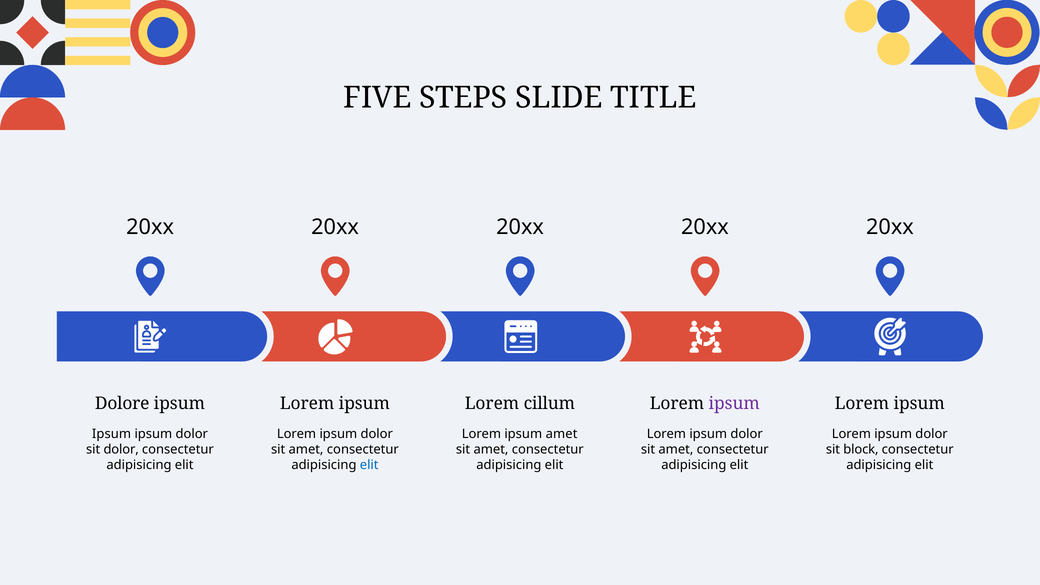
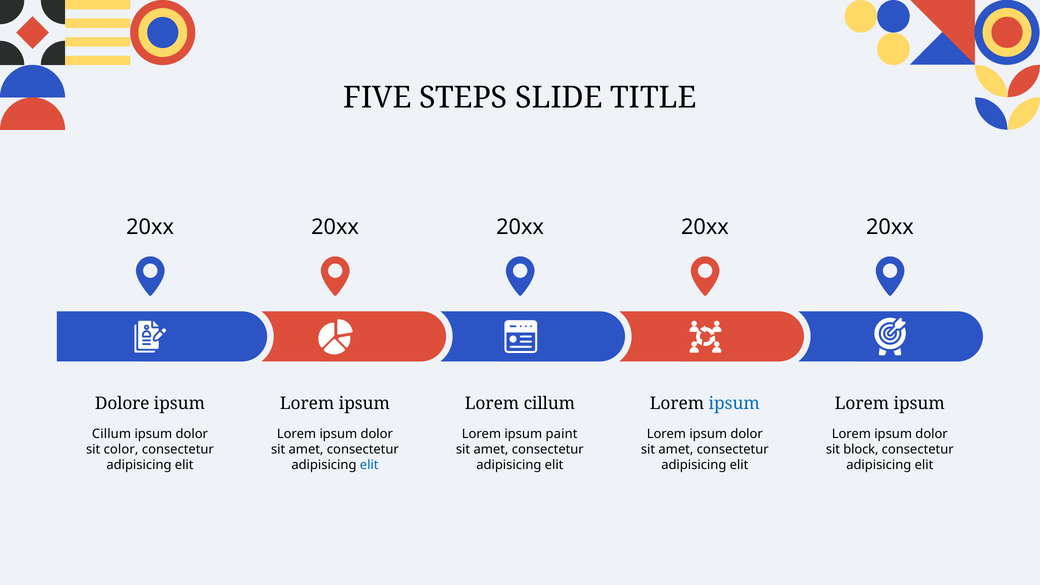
ipsum at (734, 403) colour: purple -> blue
Ipsum at (112, 434): Ipsum -> Cillum
ipsum amet: amet -> paint
sit dolor: dolor -> color
